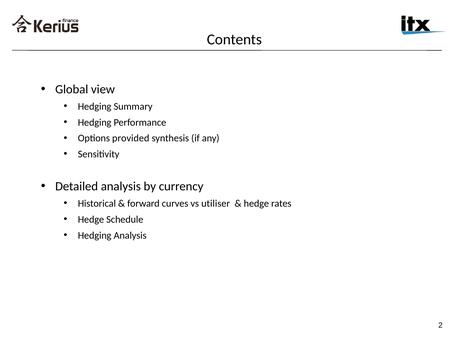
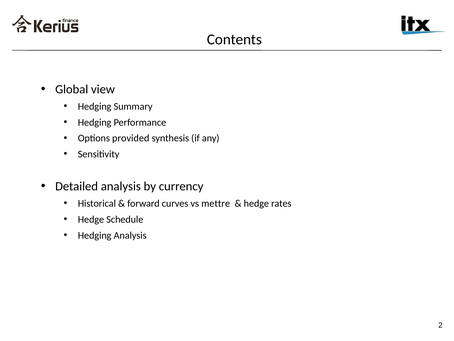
utiliser: utiliser -> mettre
